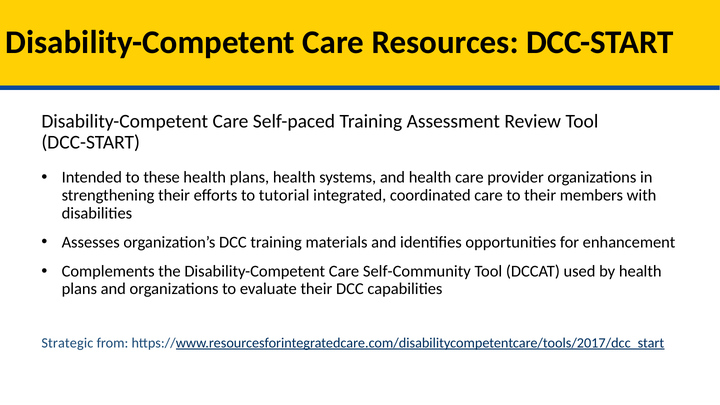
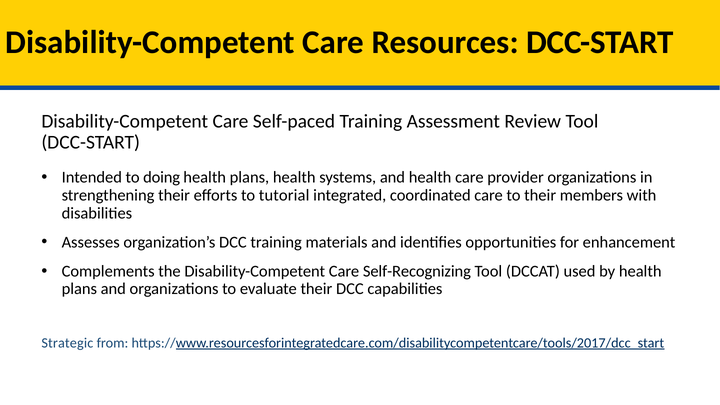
these: these -> doing
Self-Community: Self-Community -> Self-Recognizing
